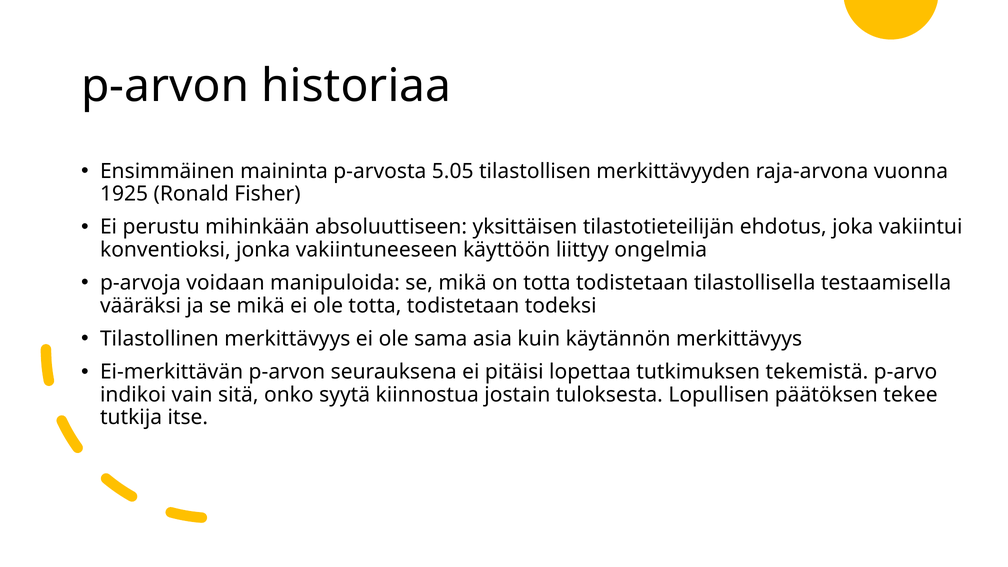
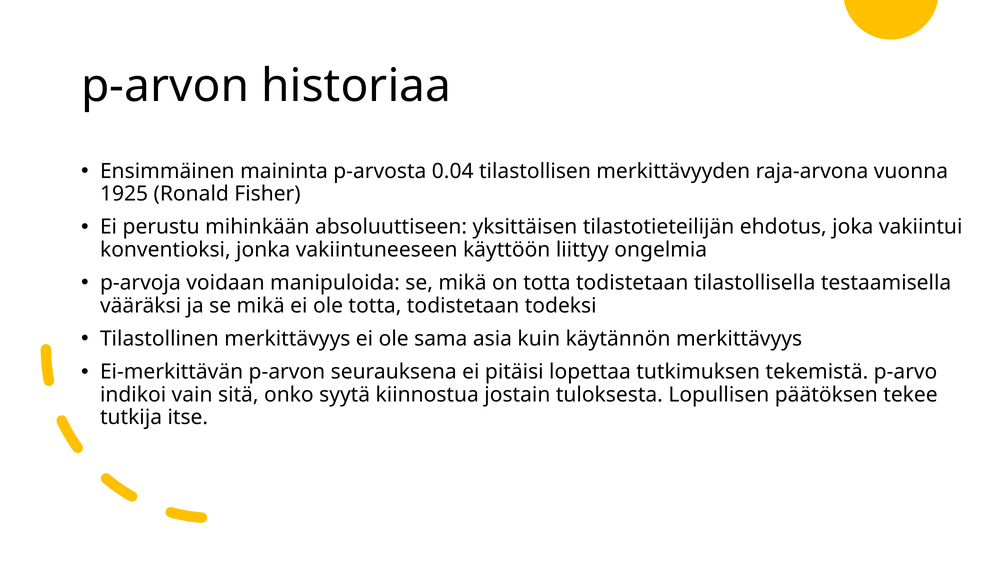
5.05: 5.05 -> 0.04
